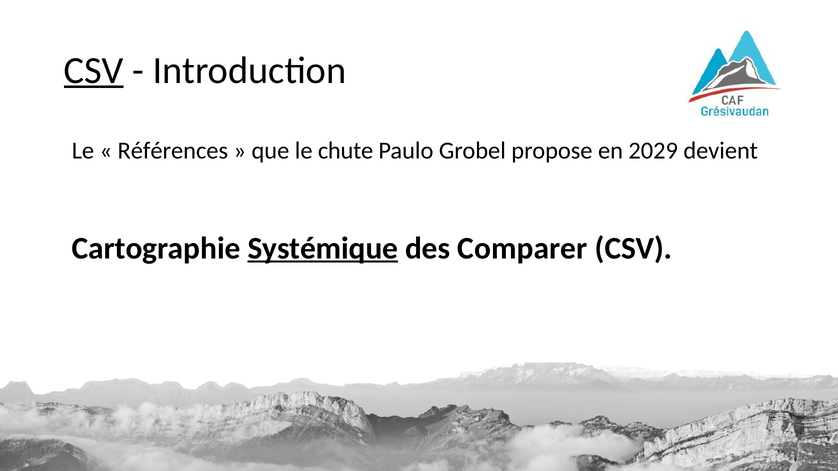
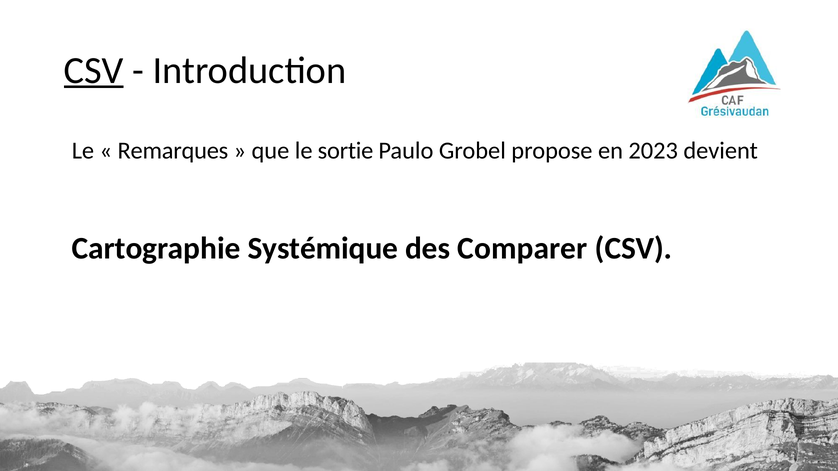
Références: Références -> Remarques
chute: chute -> sortie
2029: 2029 -> 2023
Systémique underline: present -> none
